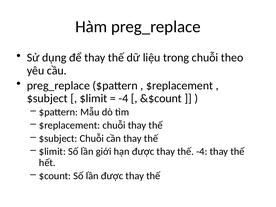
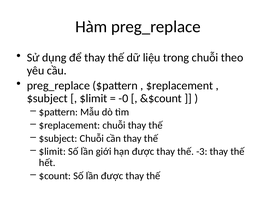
-4 at (123, 98): -4 -> -0
thế -4: -4 -> -3
